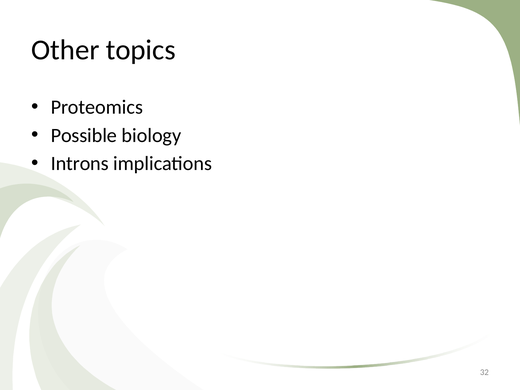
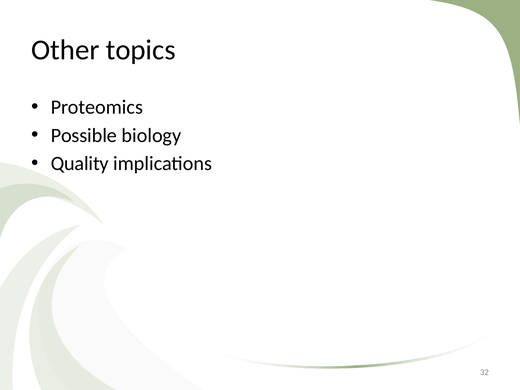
Introns: Introns -> Quality
